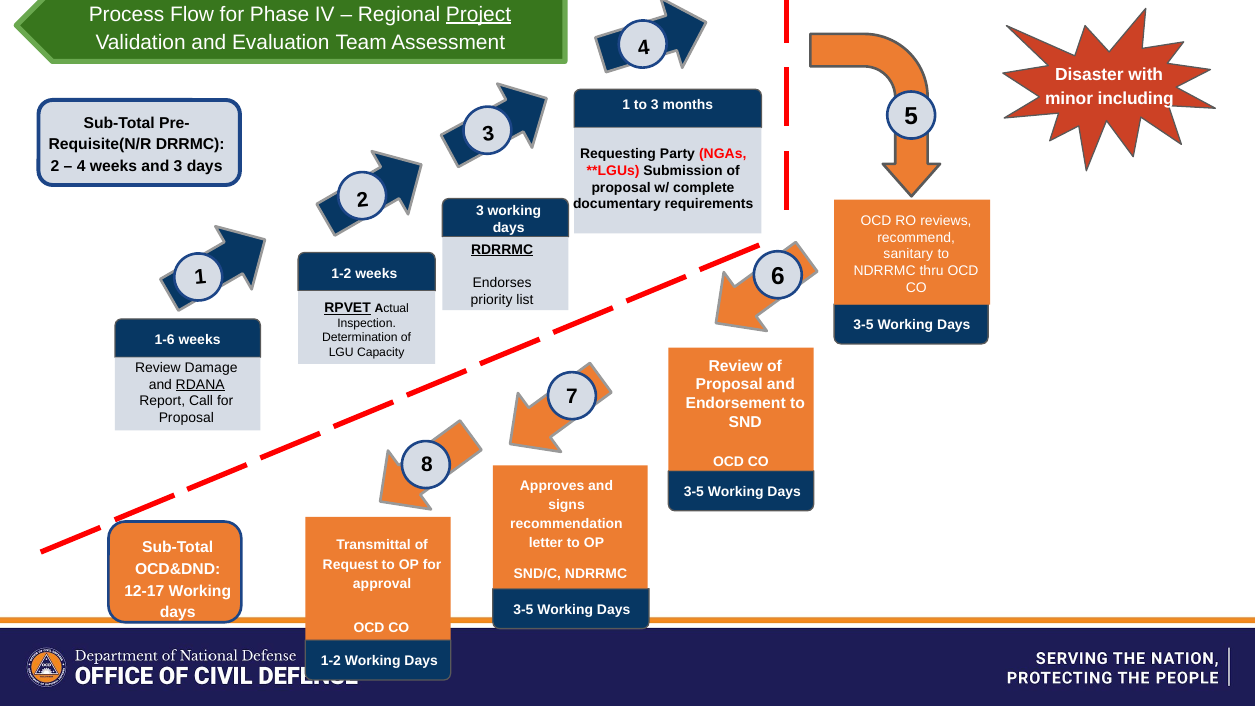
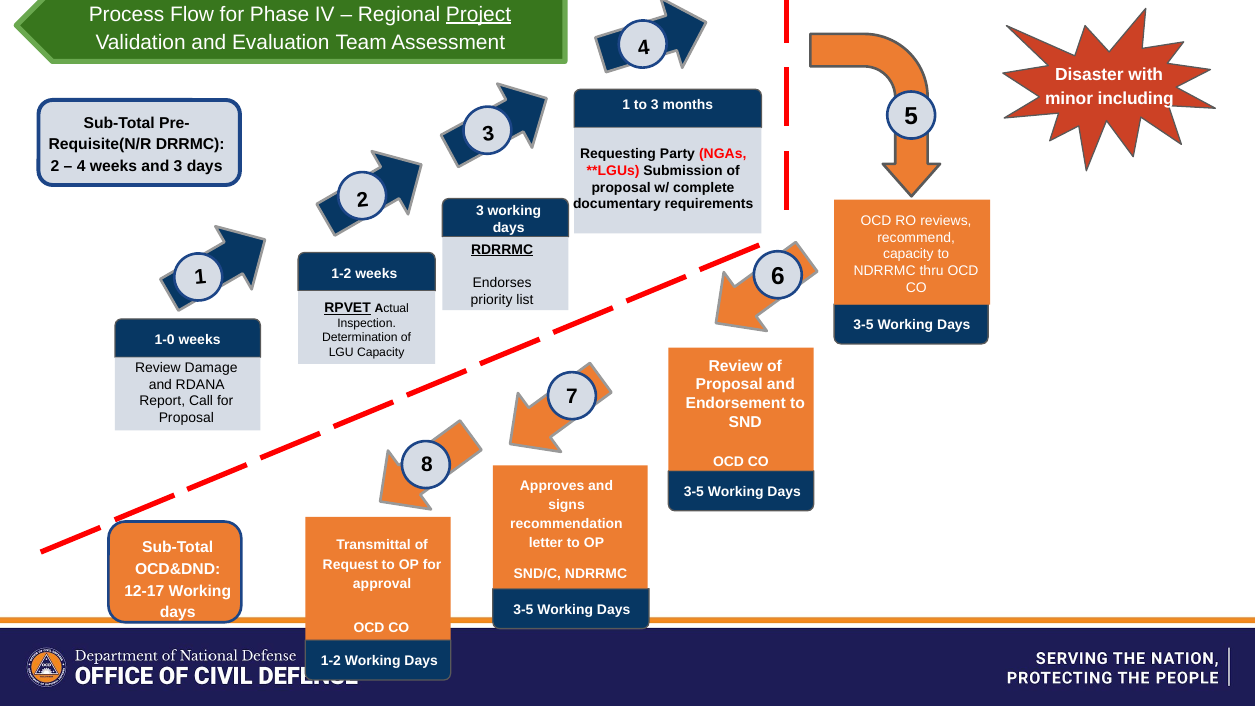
sanitary at (908, 254): sanitary -> capacity
1-6: 1-6 -> 1-0
RDANA underline: present -> none
